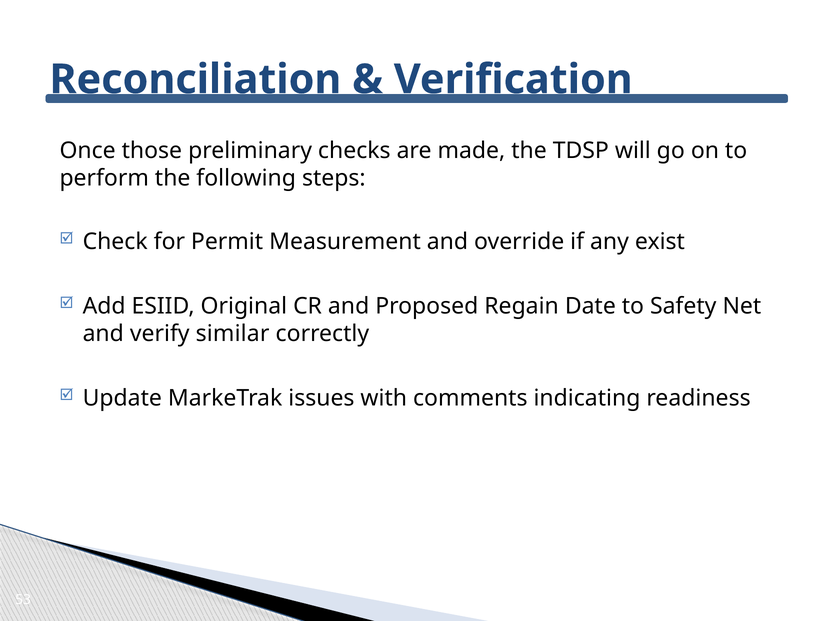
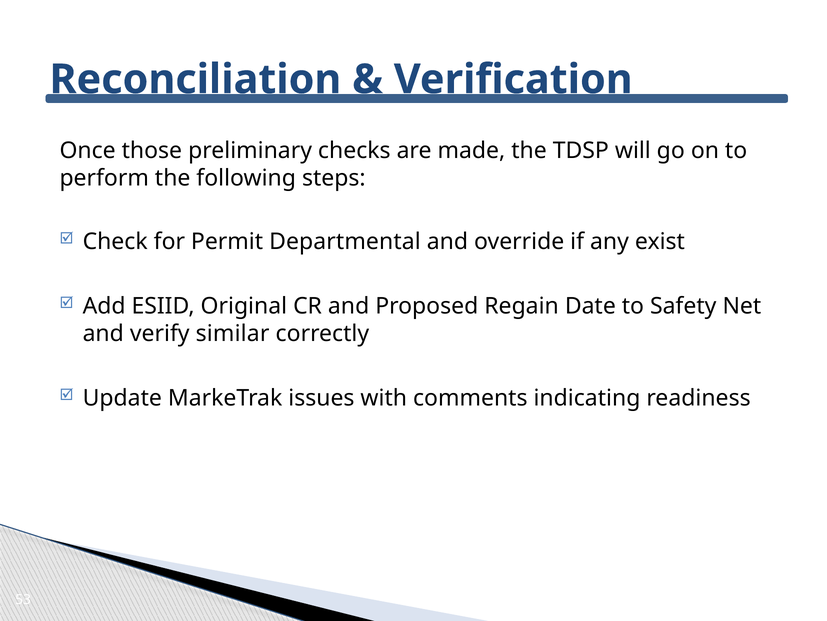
Measurement: Measurement -> Departmental
